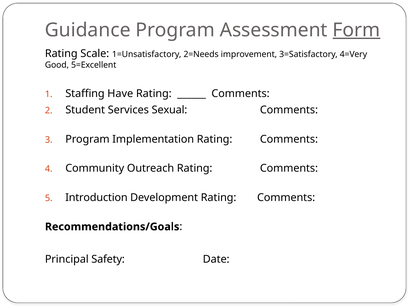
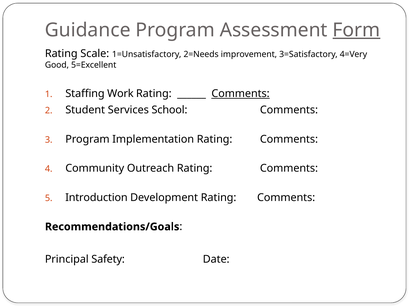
Have: Have -> Work
Comments at (241, 94) underline: none -> present
Sexual: Sexual -> School
